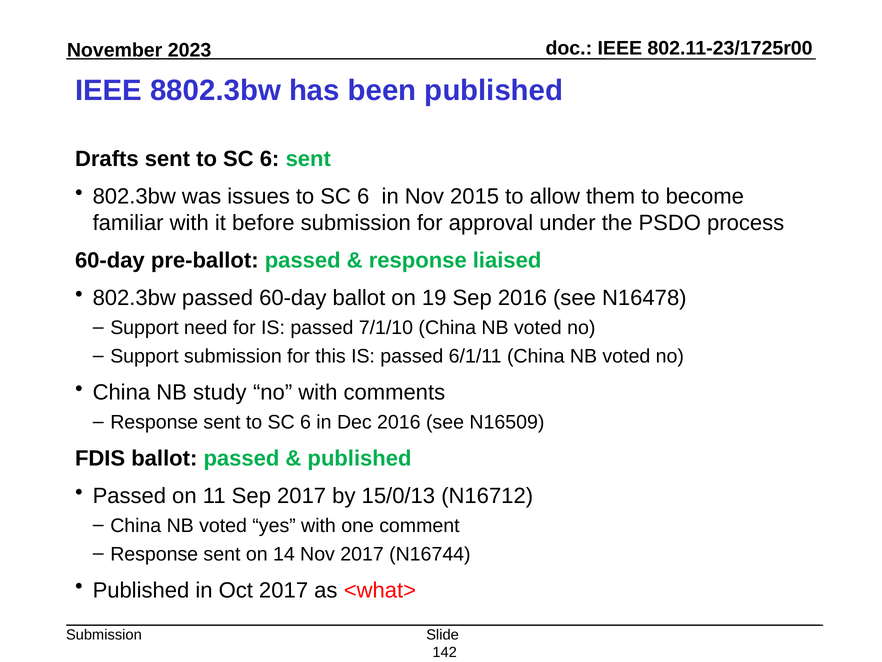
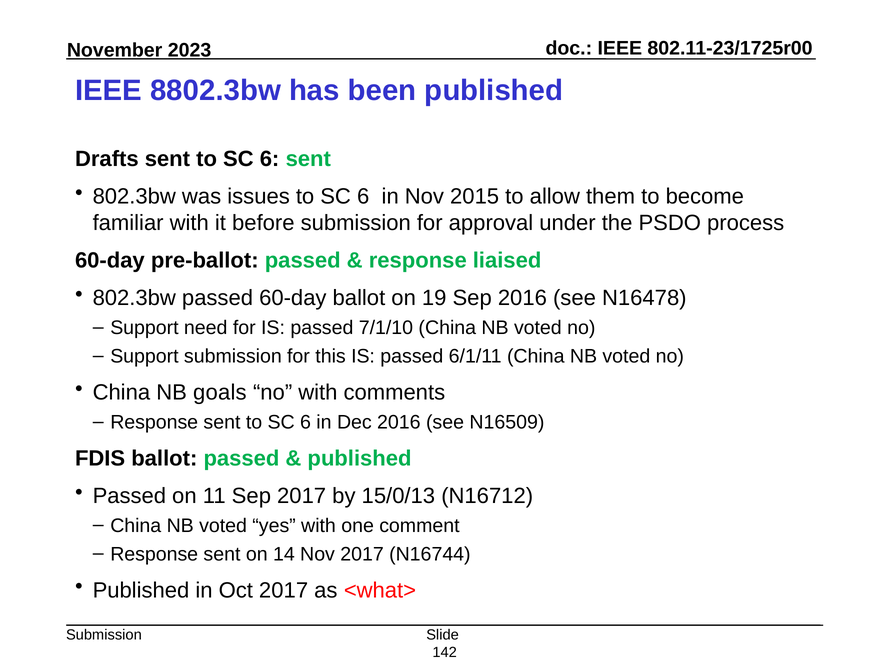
study: study -> goals
